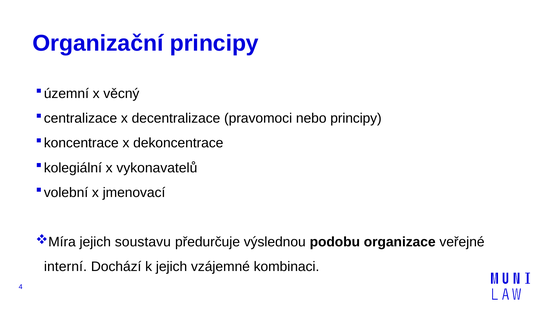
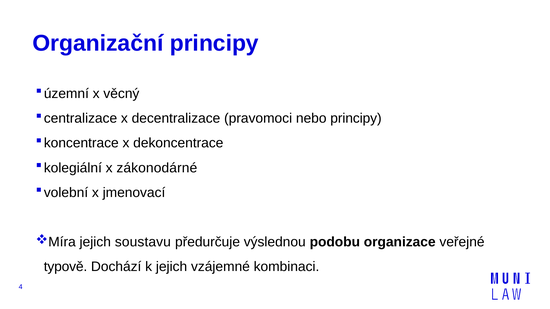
vykonavatelů: vykonavatelů -> zákonodárné
interní: interní -> typově
